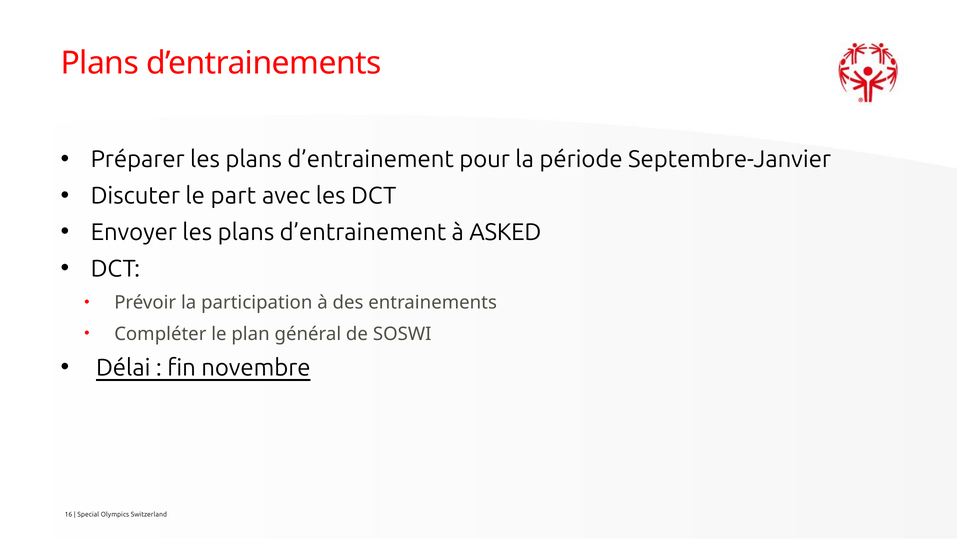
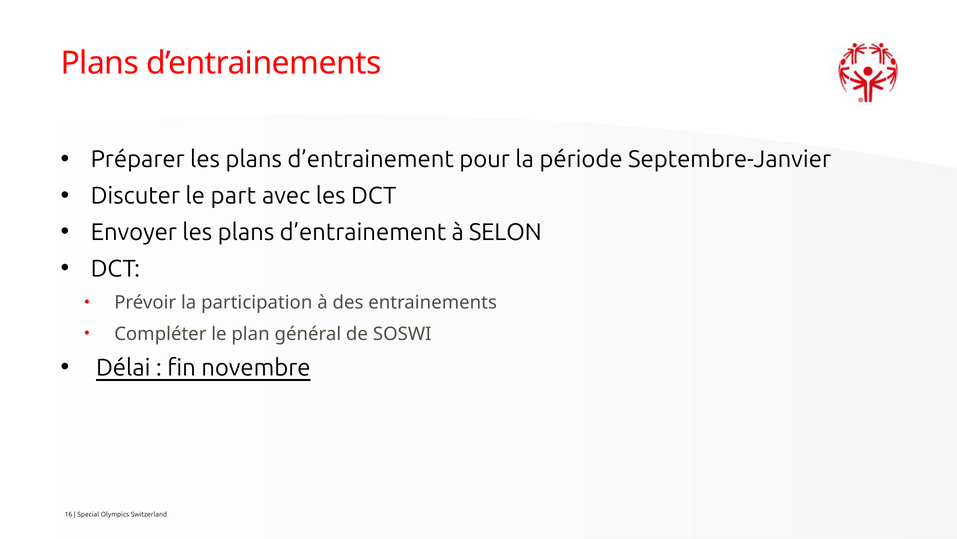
ASKED: ASKED -> SELON
